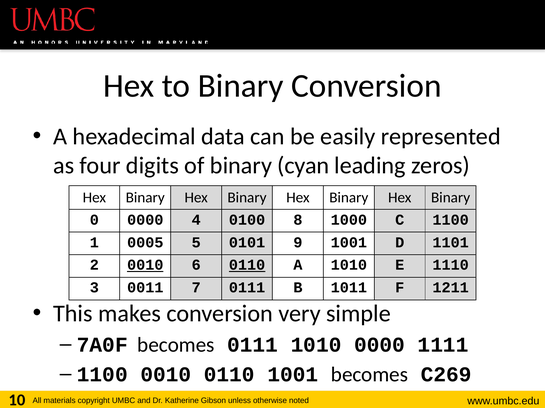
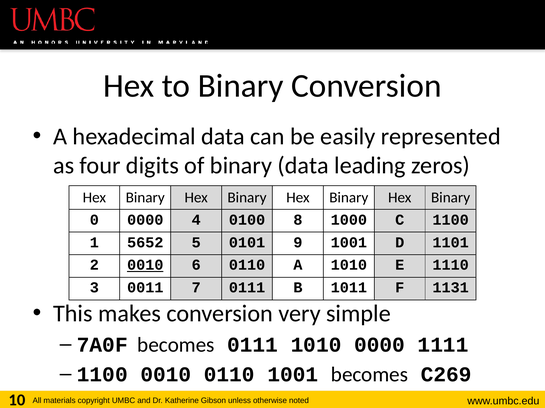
binary cyan: cyan -> data
0005: 0005 -> 5652
0110 at (247, 265) underline: present -> none
1211: 1211 -> 1131
